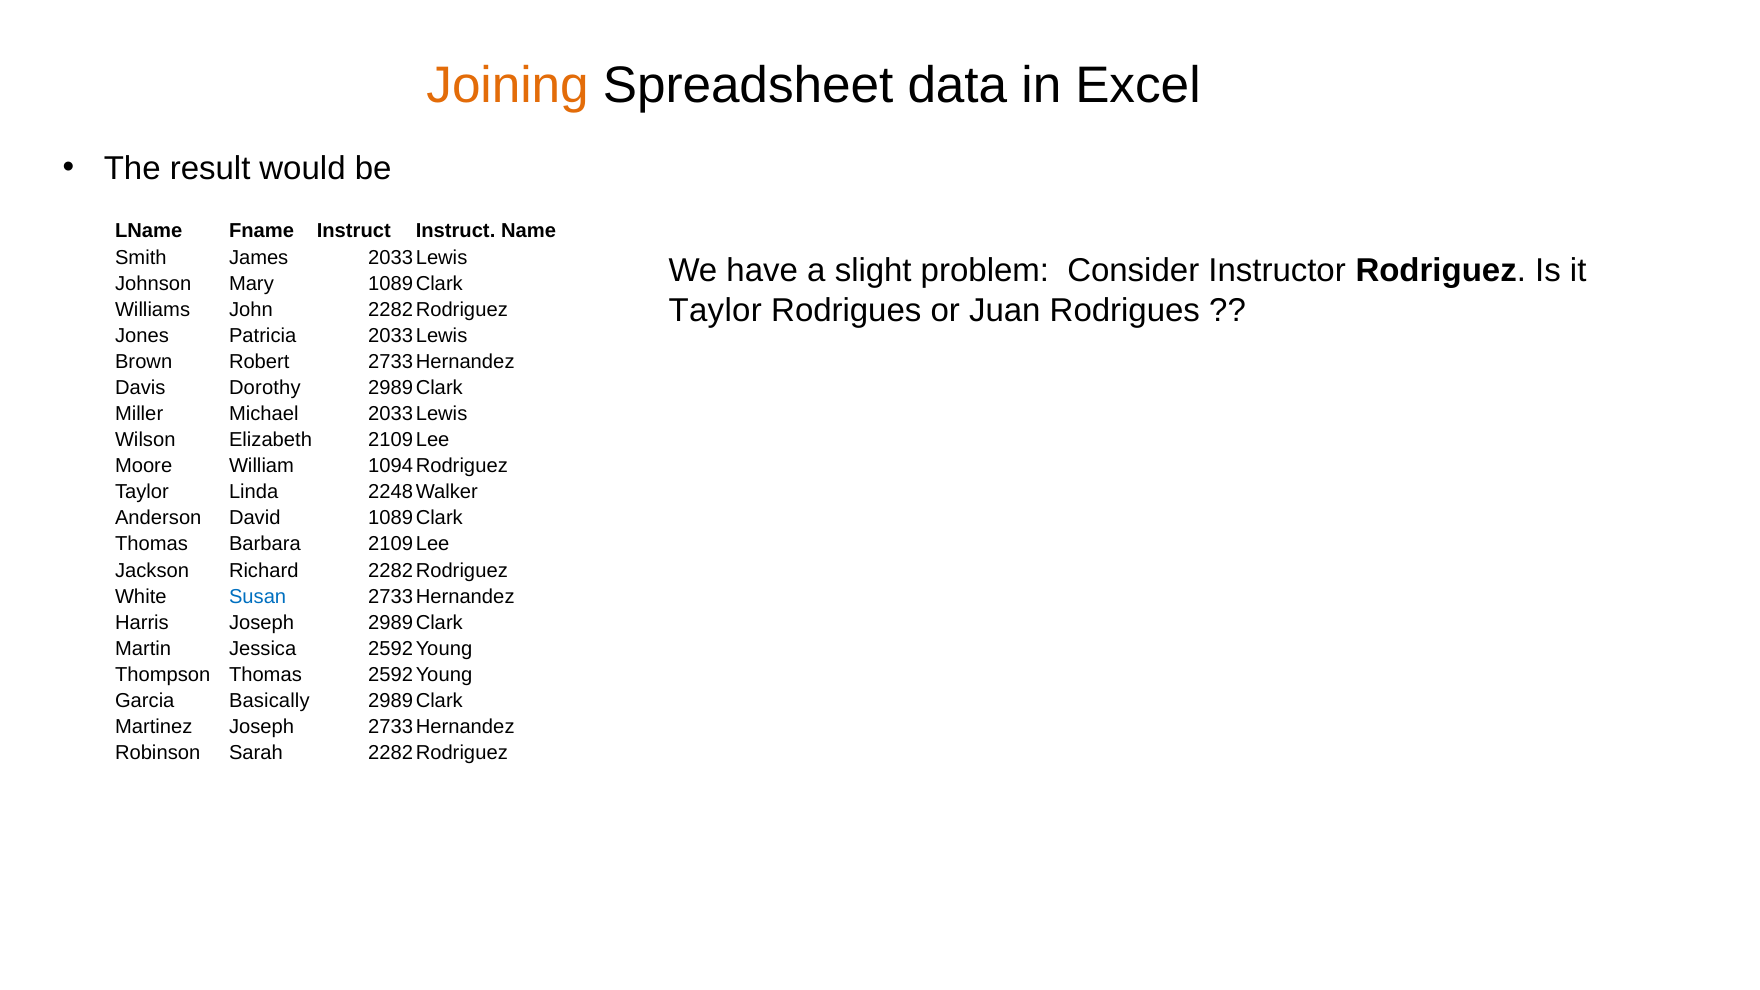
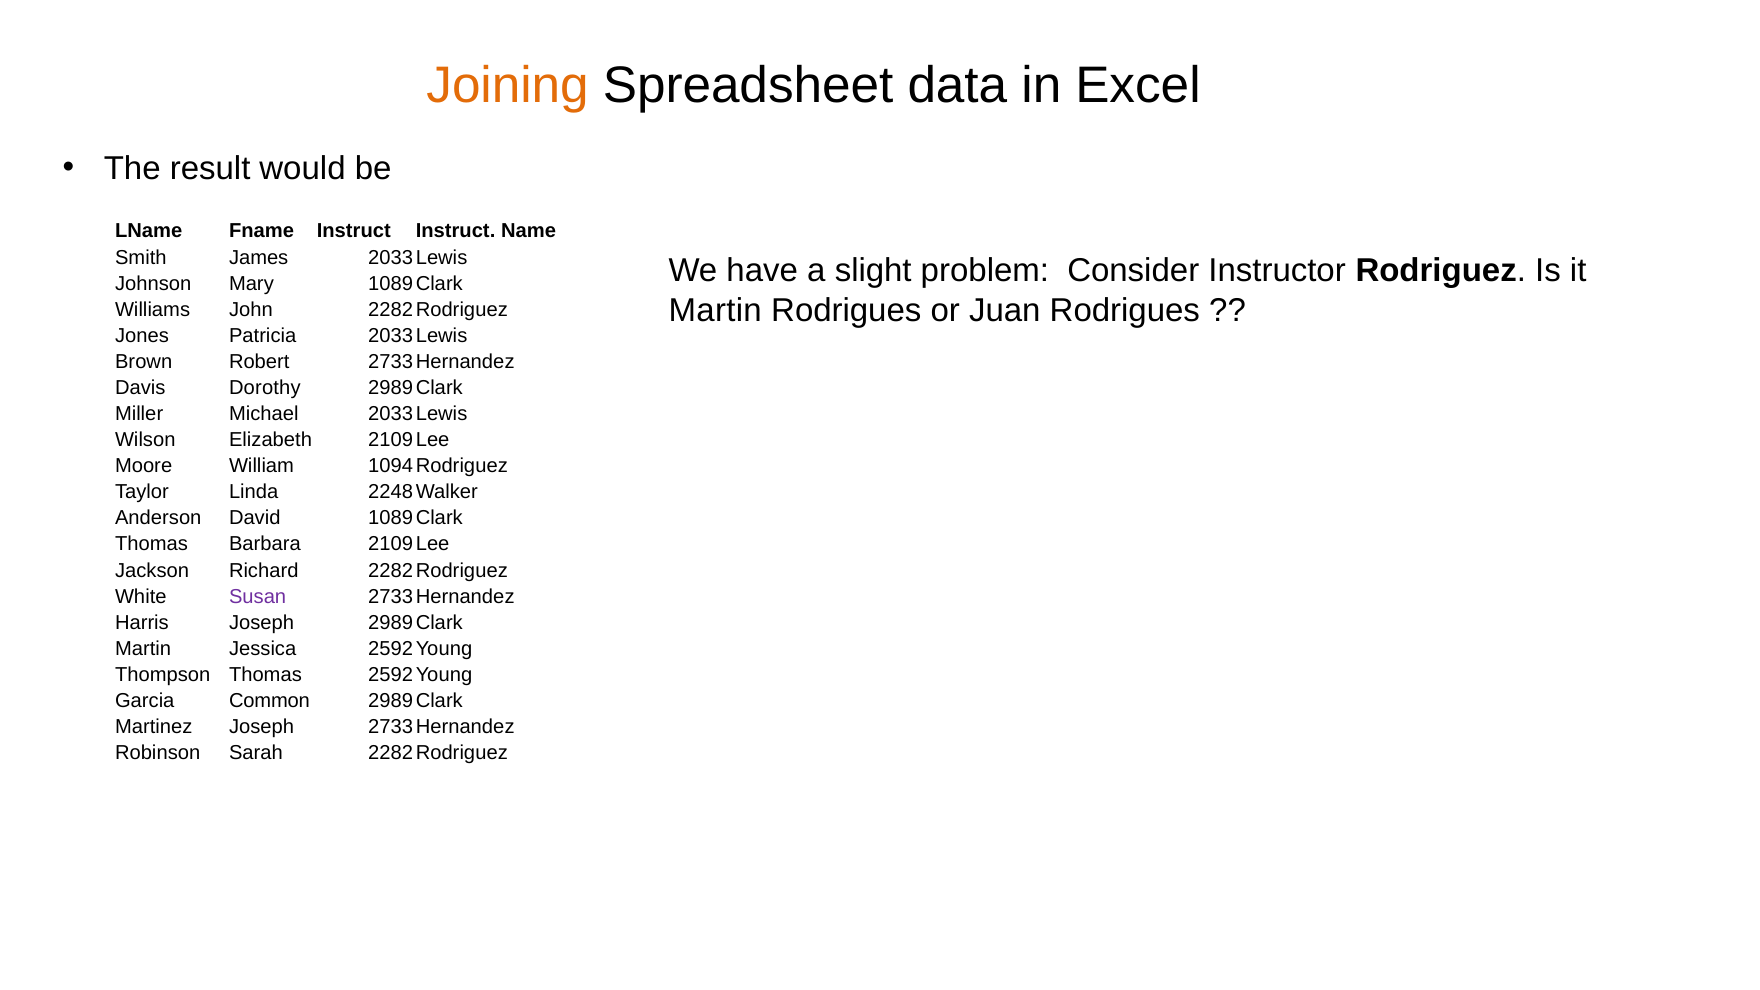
Taylor at (715, 310): Taylor -> Martin
Susan colour: blue -> purple
Basically: Basically -> Common
